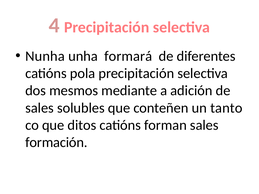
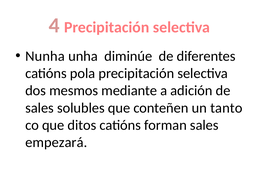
formará: formará -> diminúe
formación: formación -> empezará
